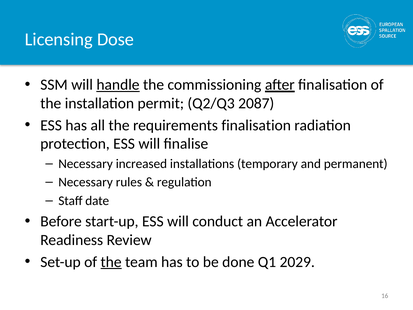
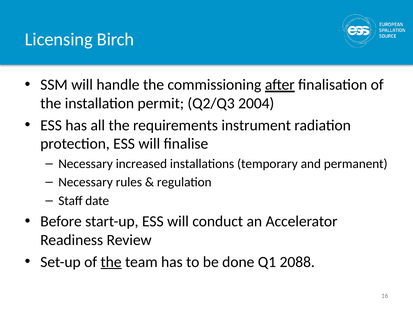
Dose: Dose -> Birch
handle underline: present -> none
2087: 2087 -> 2004
requirements finalisation: finalisation -> instrument
2029: 2029 -> 2088
